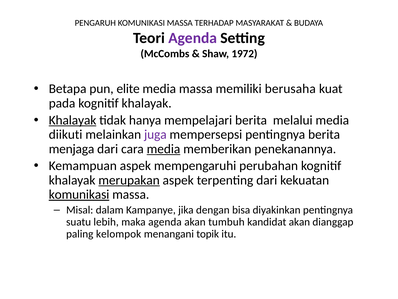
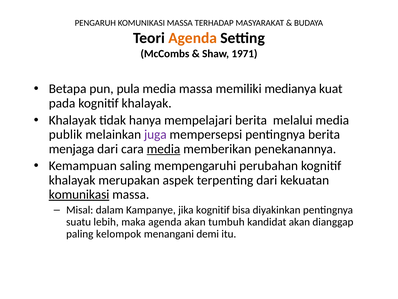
Agenda at (193, 38) colour: purple -> orange
1972: 1972 -> 1971
elite: elite -> pula
berusaha: berusaha -> medianya
Khalayak at (73, 120) underline: present -> none
diikuti: diikuti -> publik
Kemampuan aspek: aspek -> saling
merupakan underline: present -> none
jika dengan: dengan -> kognitif
topik: topik -> demi
